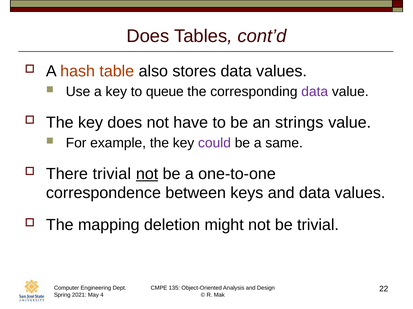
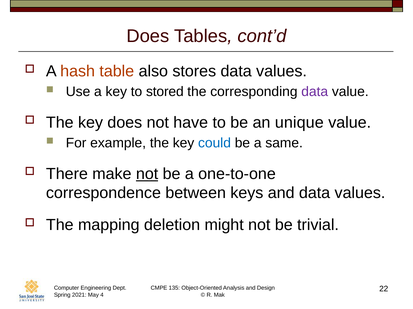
queue: queue -> stored
strings: strings -> unique
could colour: purple -> blue
There trivial: trivial -> make
